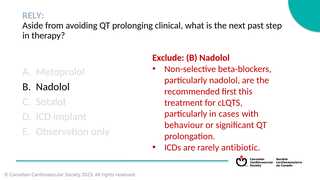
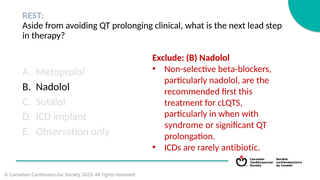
RELY: RELY -> REST
past: past -> lead
cases: cases -> when
behaviour: behaviour -> syndrome
